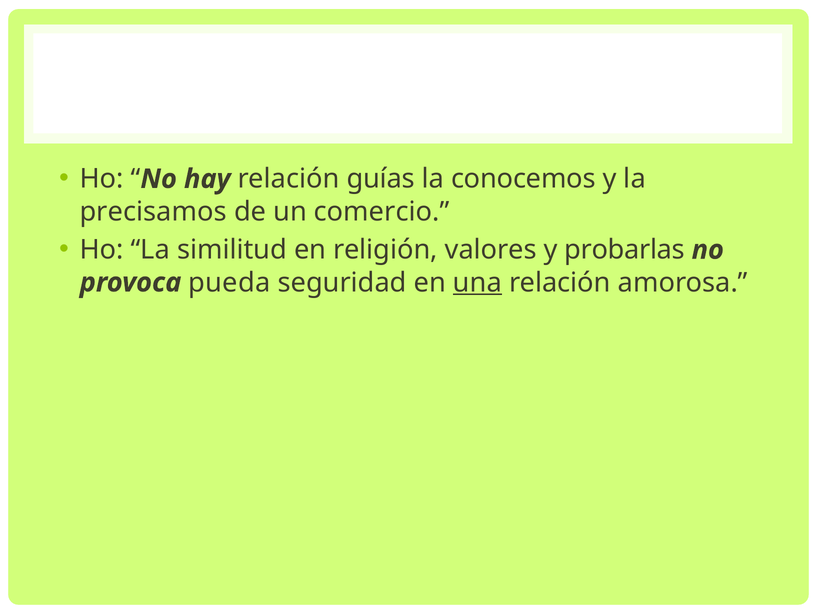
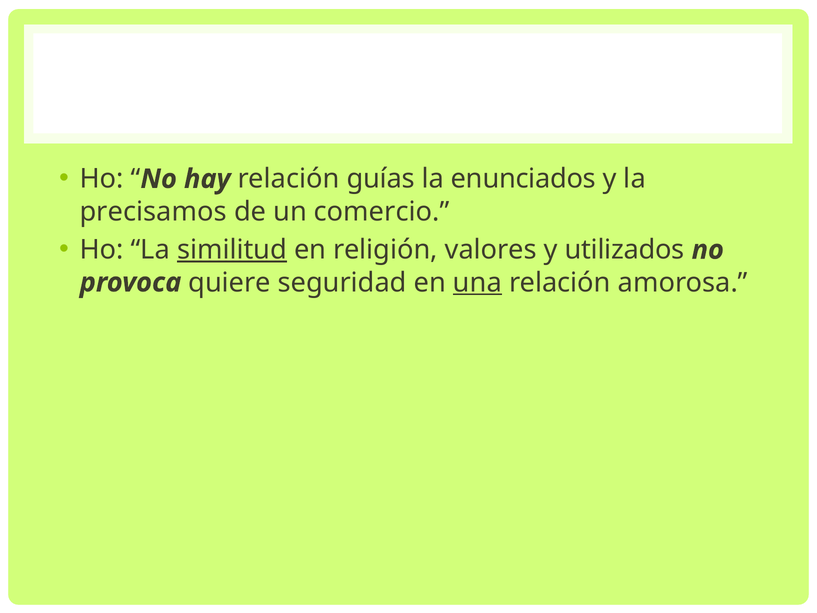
conocemos: conocemos -> enunciados
similitud underline: none -> present
probarlas: probarlas -> utilizados
pueda: pueda -> quiere
